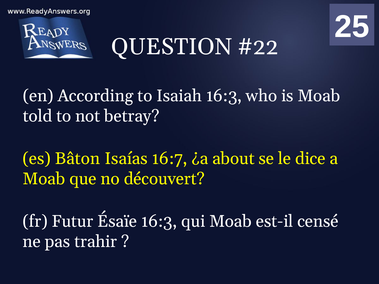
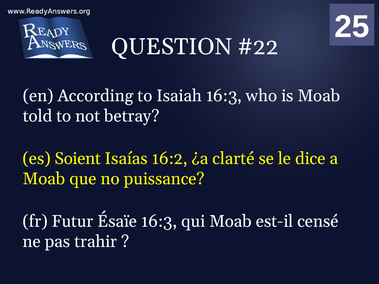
Bâton: Bâton -> Soient
16:7: 16:7 -> 16:2
about: about -> clarté
découvert: découvert -> puissance
